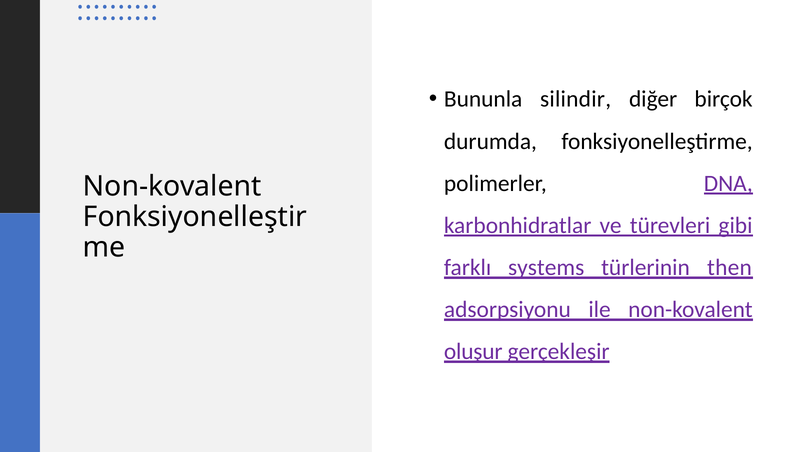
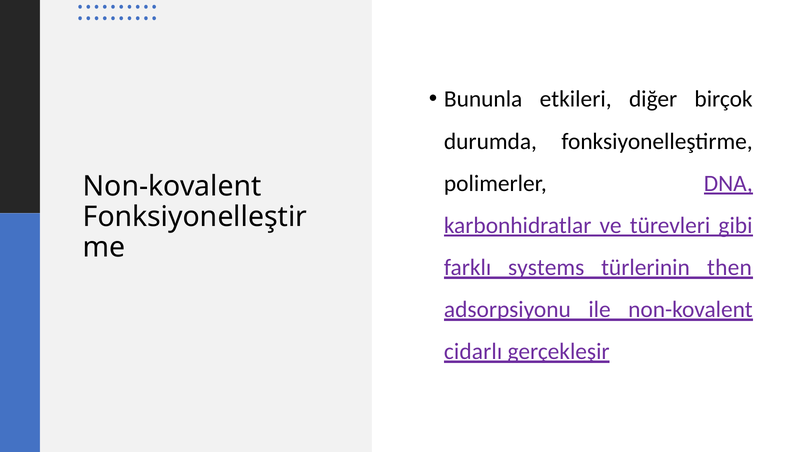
silindir: silindir -> etkileri
oluşur: oluşur -> cidarlı
